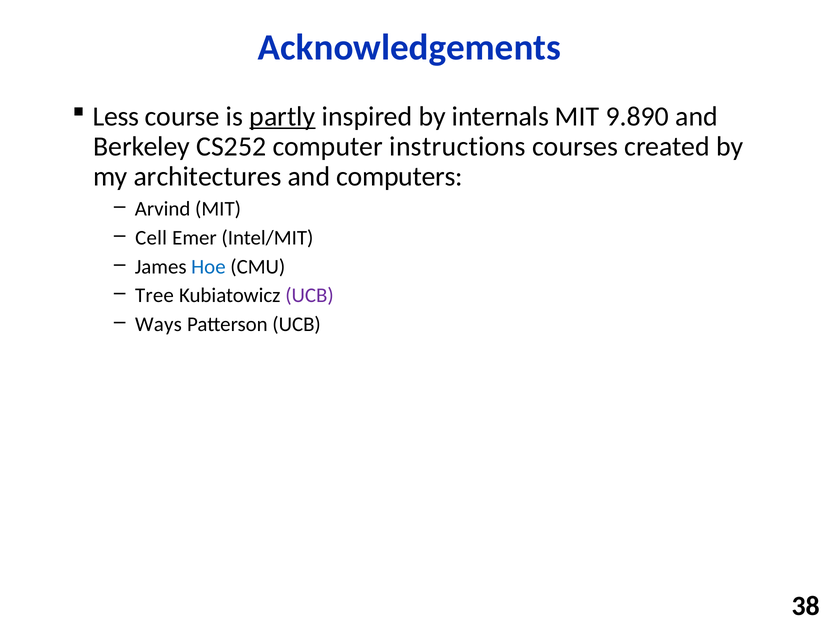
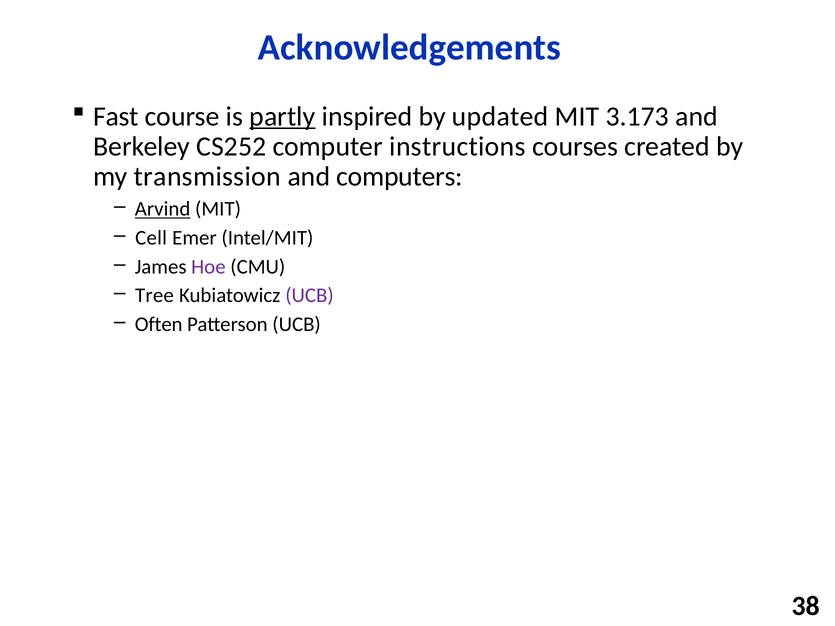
Less: Less -> Fast
internals: internals -> updated
9.890: 9.890 -> 3.173
architectures: architectures -> transmission
Arvind underline: none -> present
Hoe colour: blue -> purple
Ways: Ways -> Often
